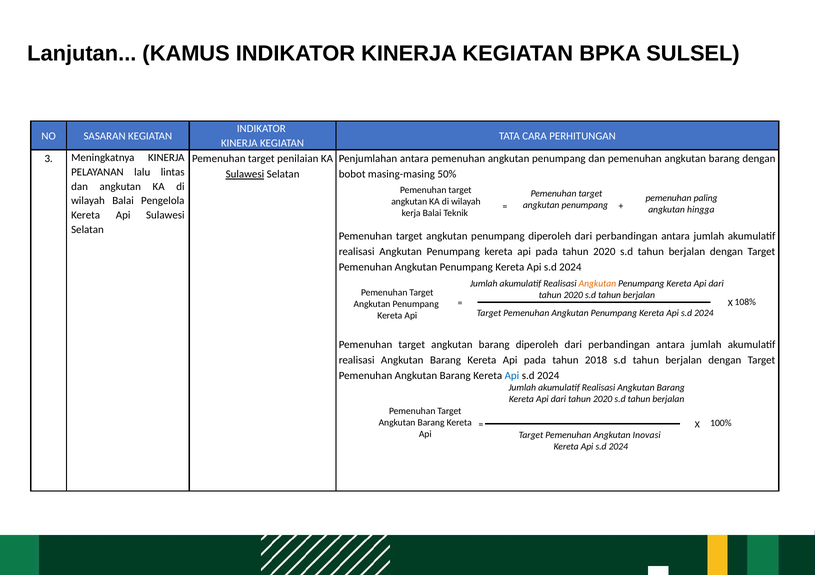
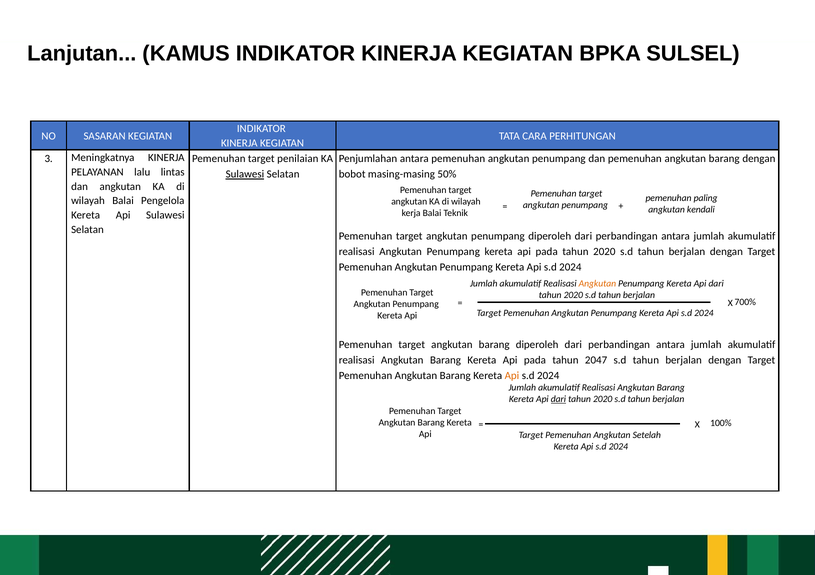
hingga: hingga -> kendali
108%: 108% -> 700%
2018: 2018 -> 2047
Api at (512, 375) colour: blue -> orange
dari at (558, 399) underline: none -> present
Inovasi: Inovasi -> Setelah
